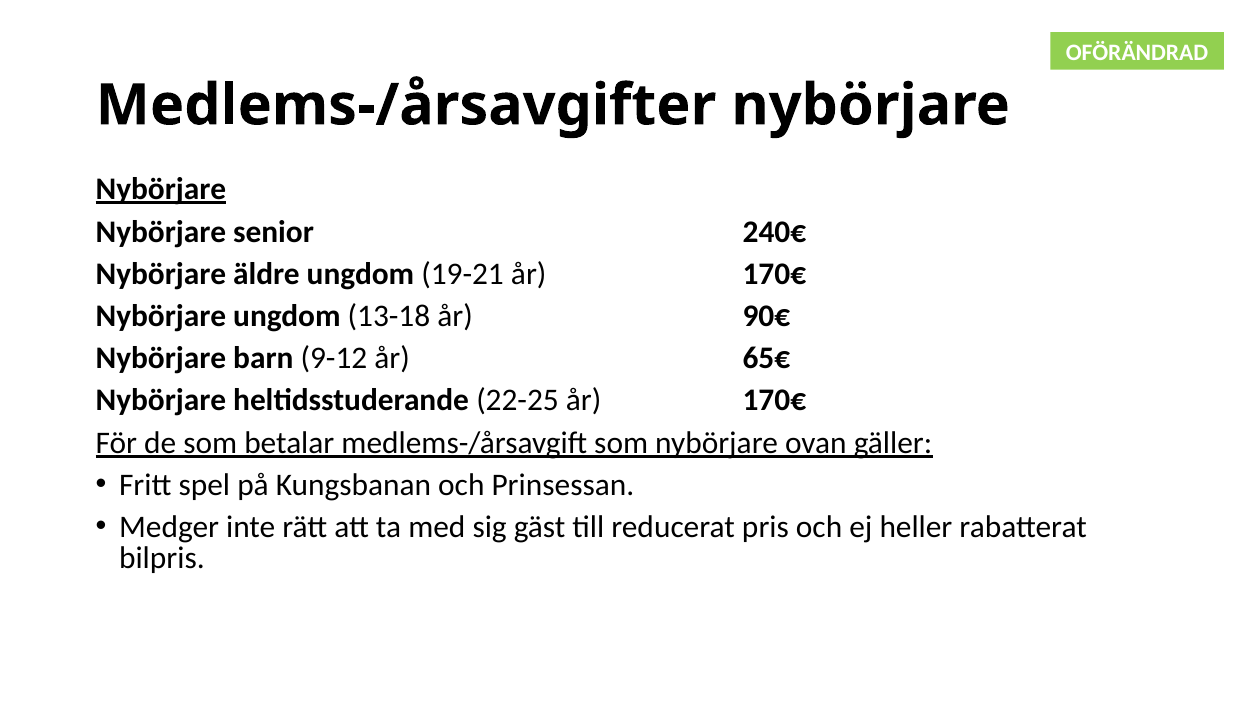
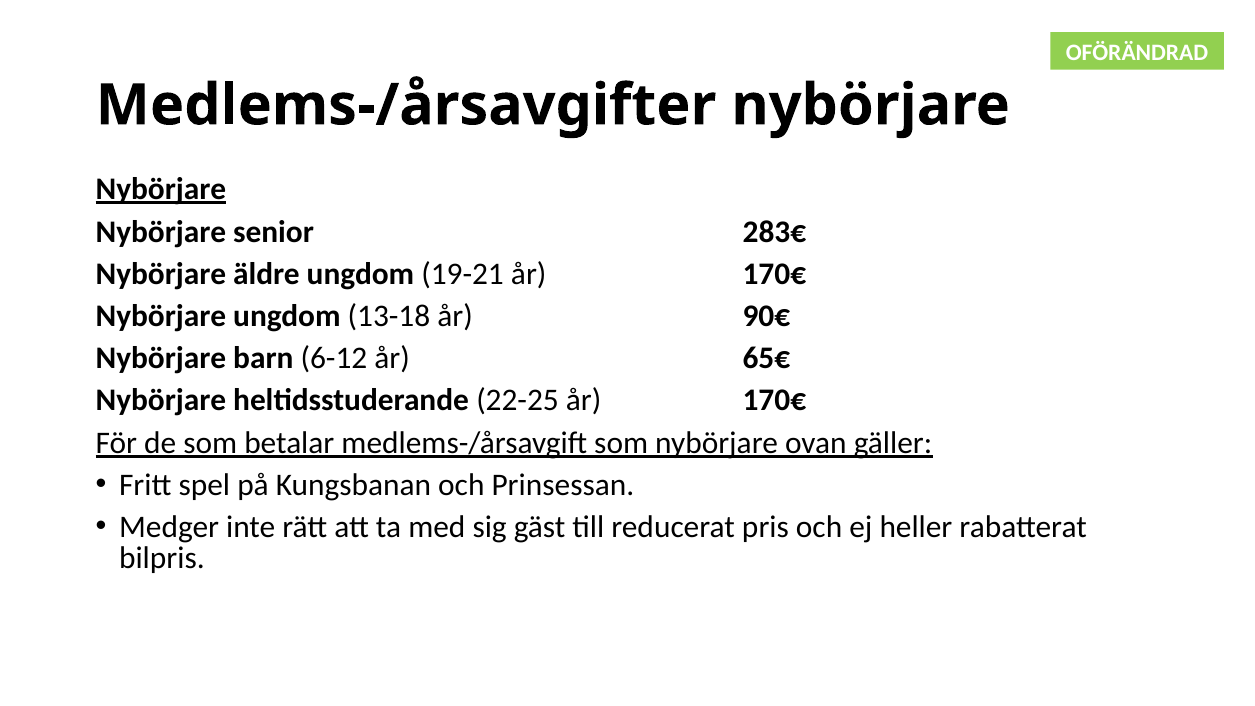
240€: 240€ -> 283€
9-12: 9-12 -> 6-12
